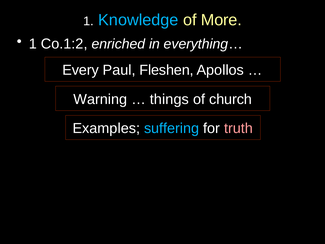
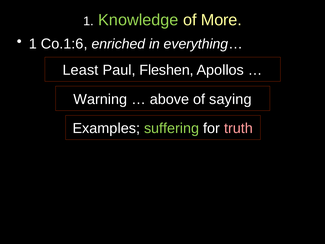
Knowledge colour: light blue -> light green
Co.1:2: Co.1:2 -> Co.1:6
Every: Every -> Least
things: things -> above
church: church -> saying
suffering colour: light blue -> light green
